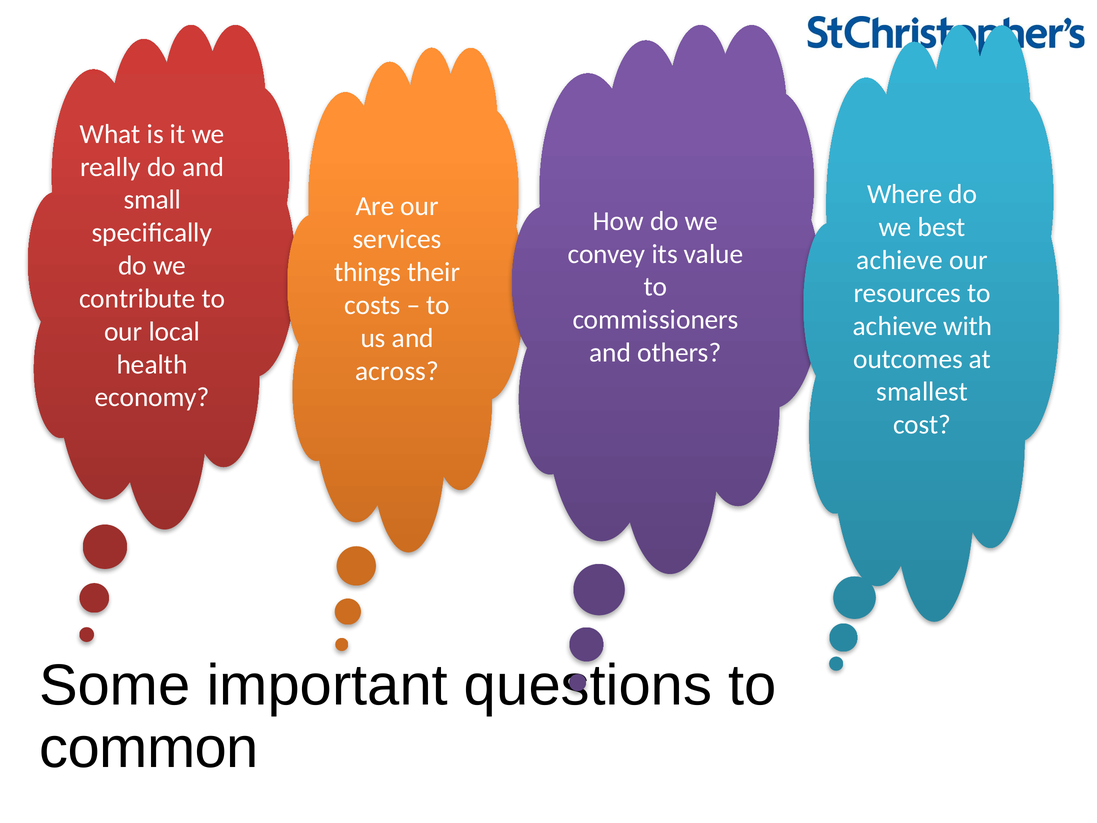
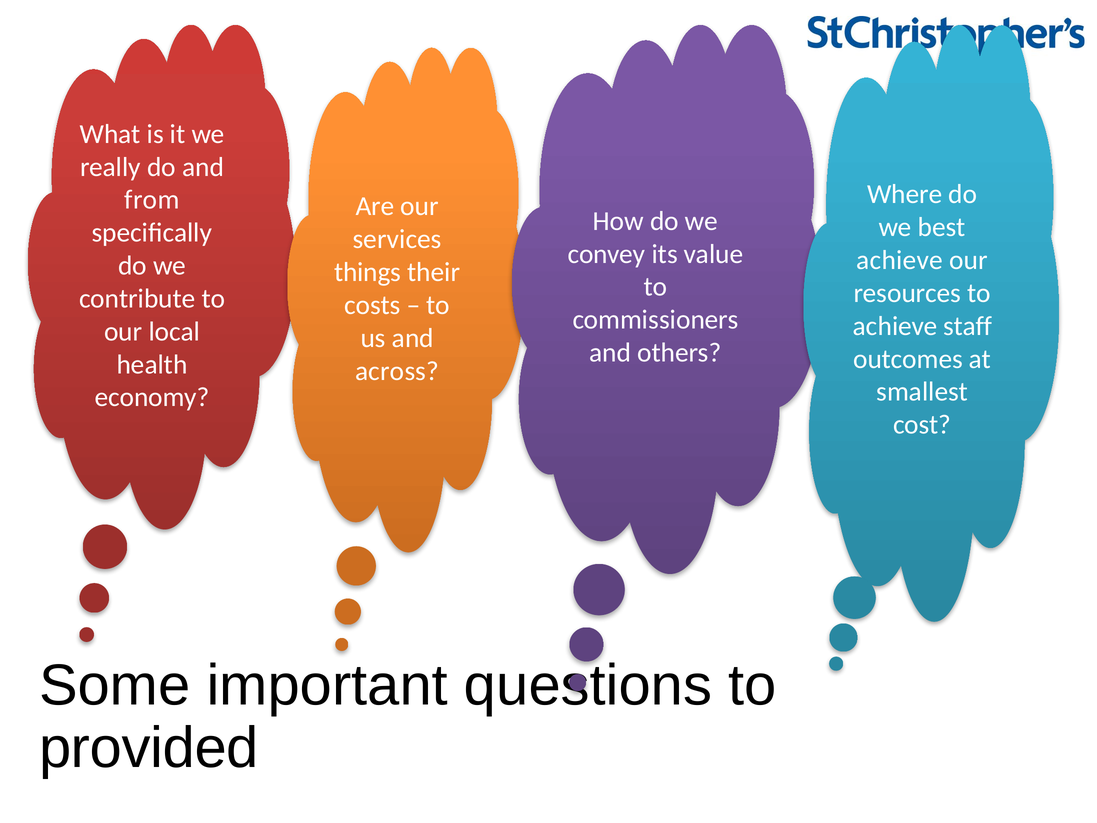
small: small -> from
with: with -> staff
common: common -> provided
